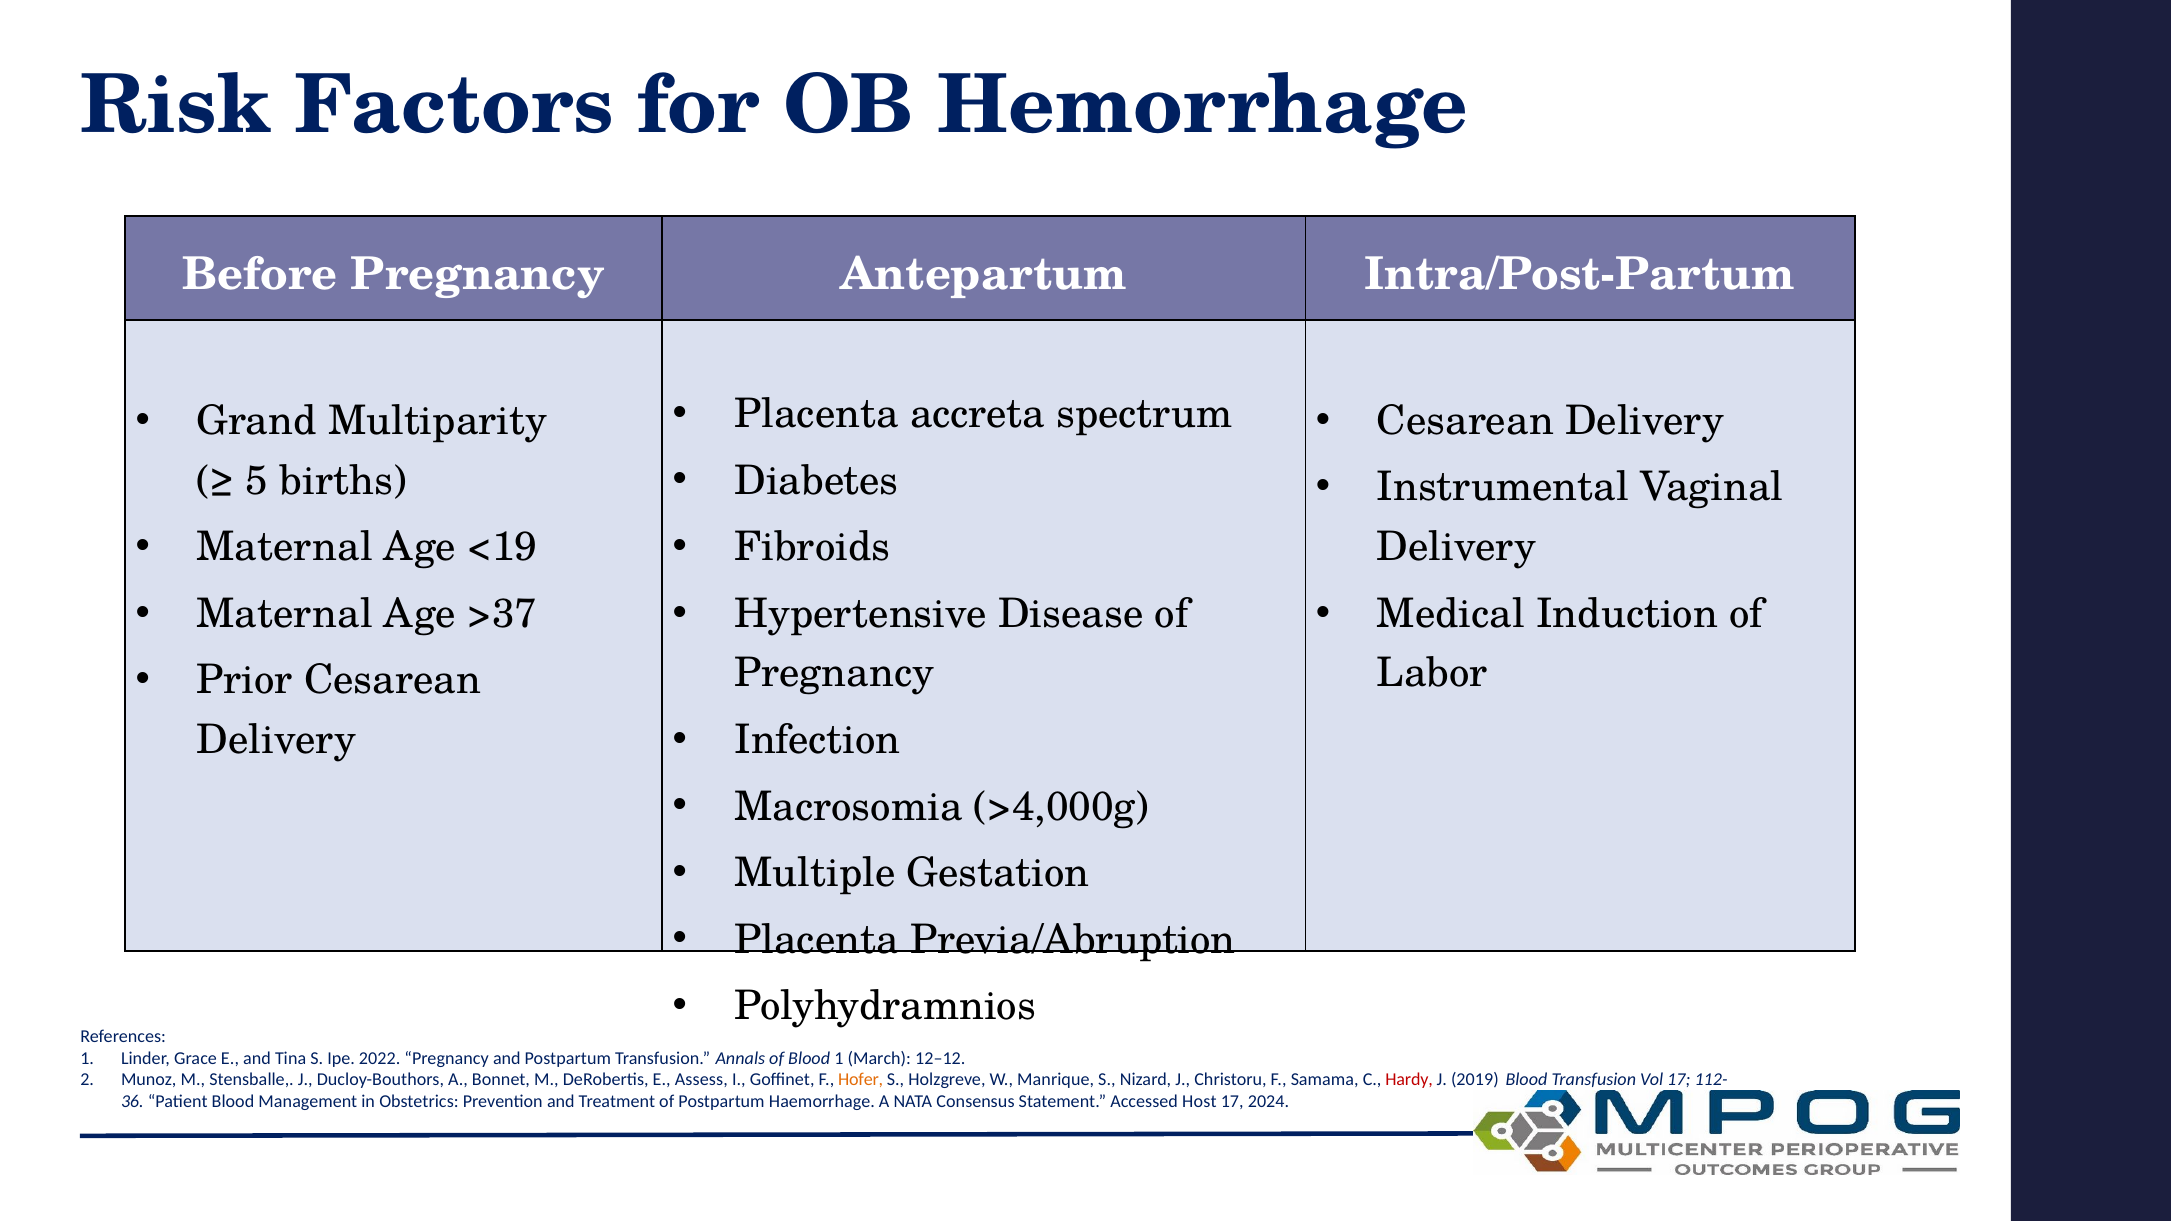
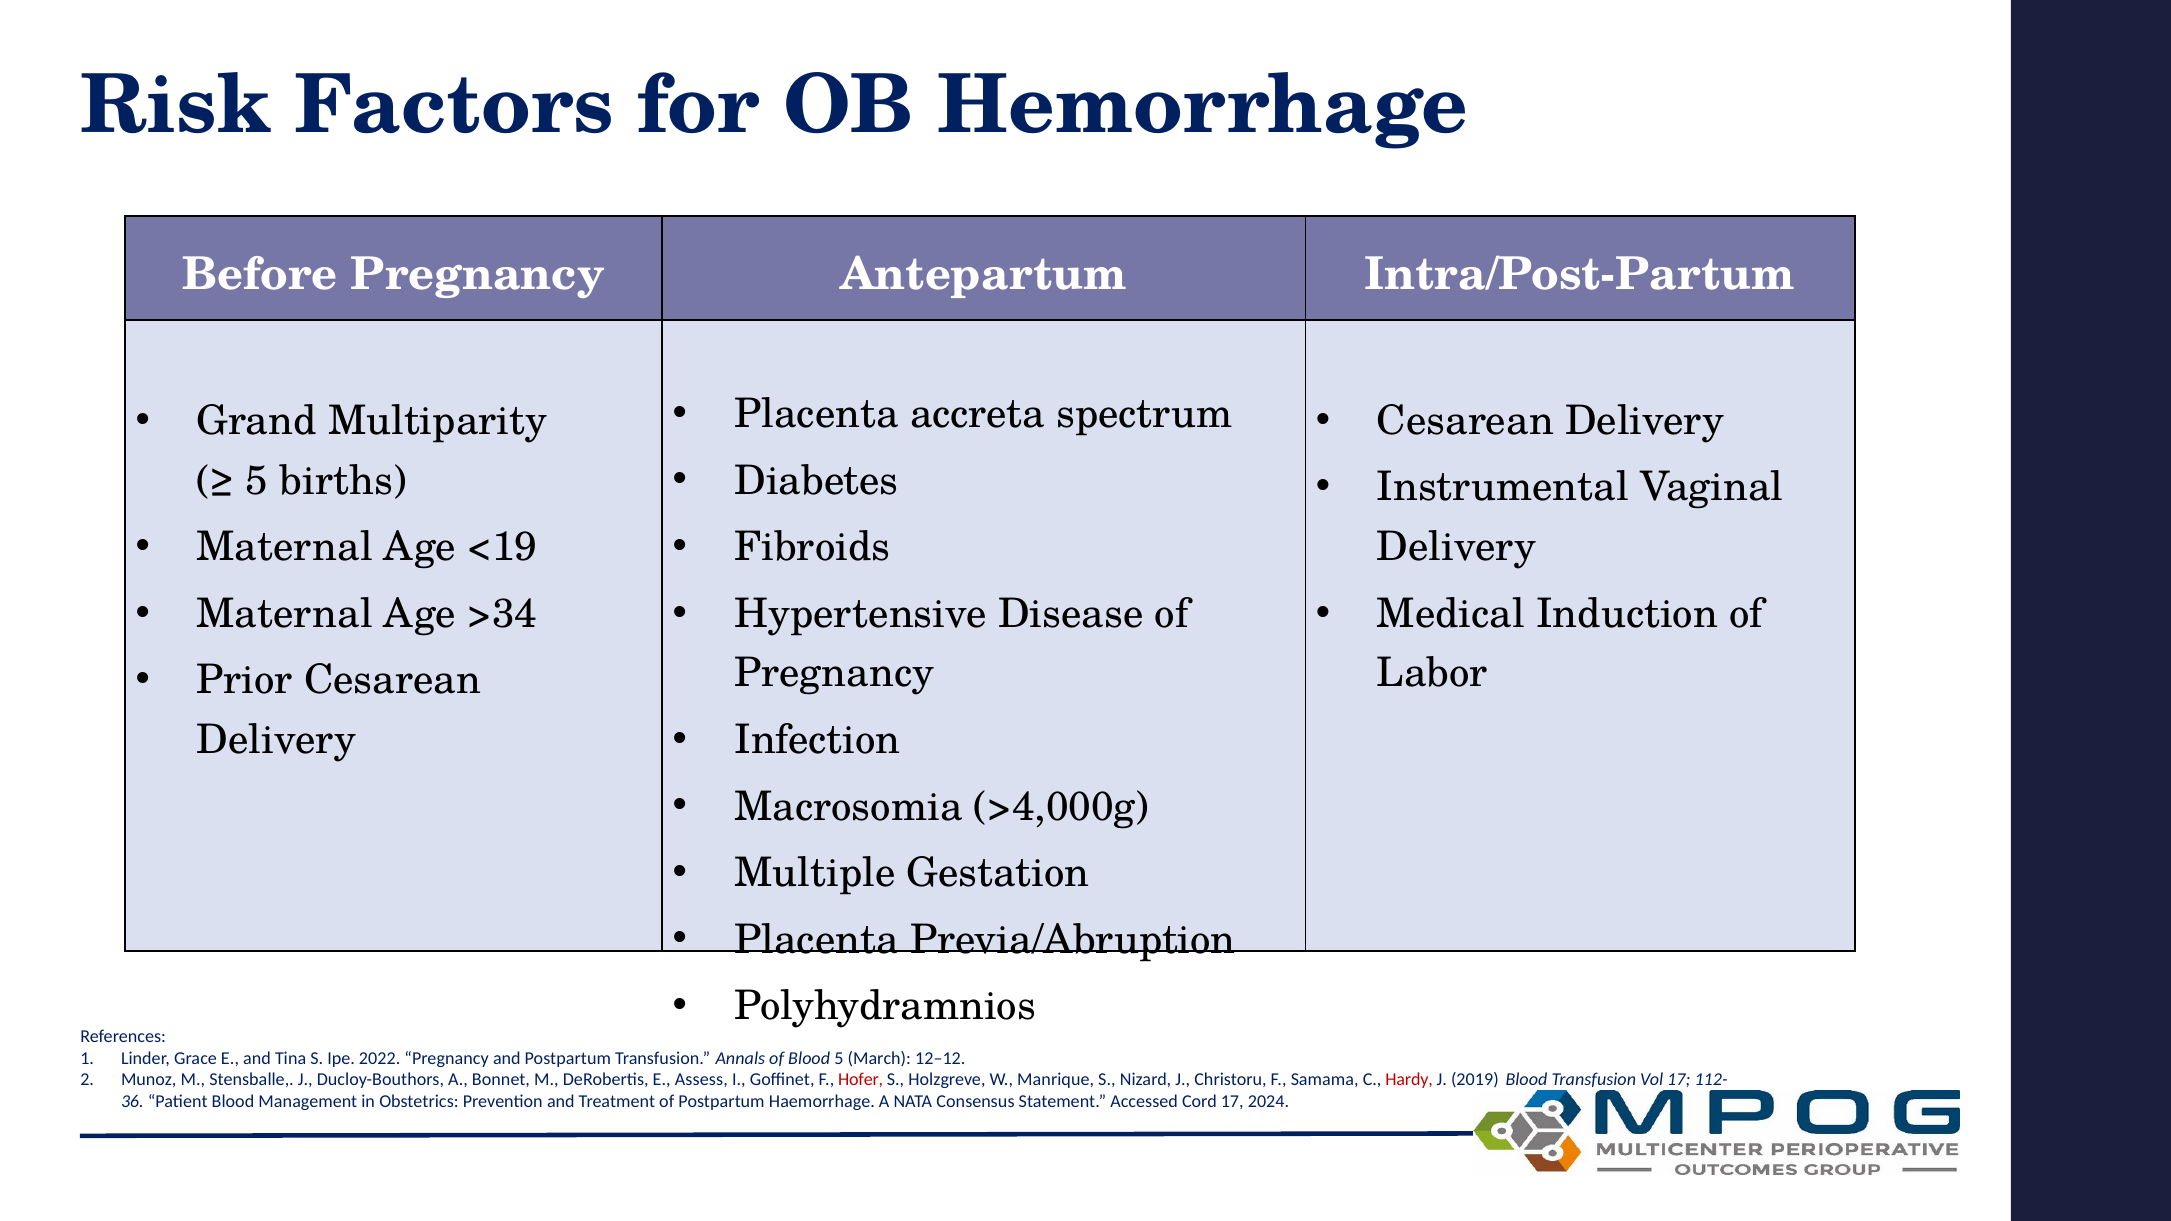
>37: >37 -> >34
Blood 1: 1 -> 5
Hofer colour: orange -> red
Host: Host -> Cord
